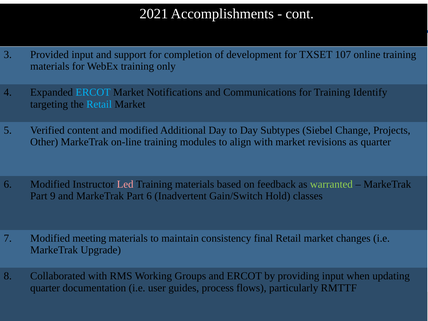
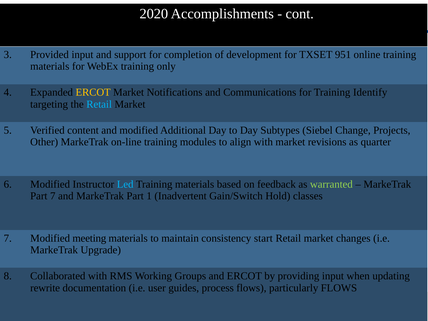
2021: 2021 -> 2020
107: 107 -> 951
ERCOT at (93, 92) colour: light blue -> yellow
Led colour: pink -> light blue
Part 9: 9 -> 7
Part 6: 6 -> 1
final: final -> start
quarter at (45, 288): quarter -> rewrite
particularly RMTTF: RMTTF -> FLOWS
